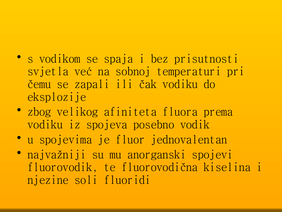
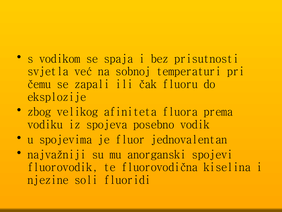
čak vodiku: vodiku -> fluoru
